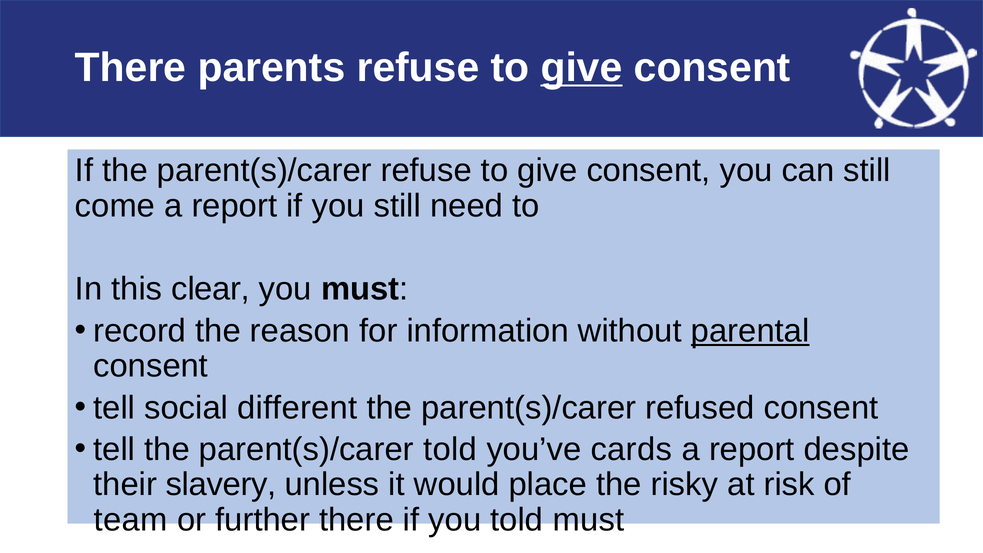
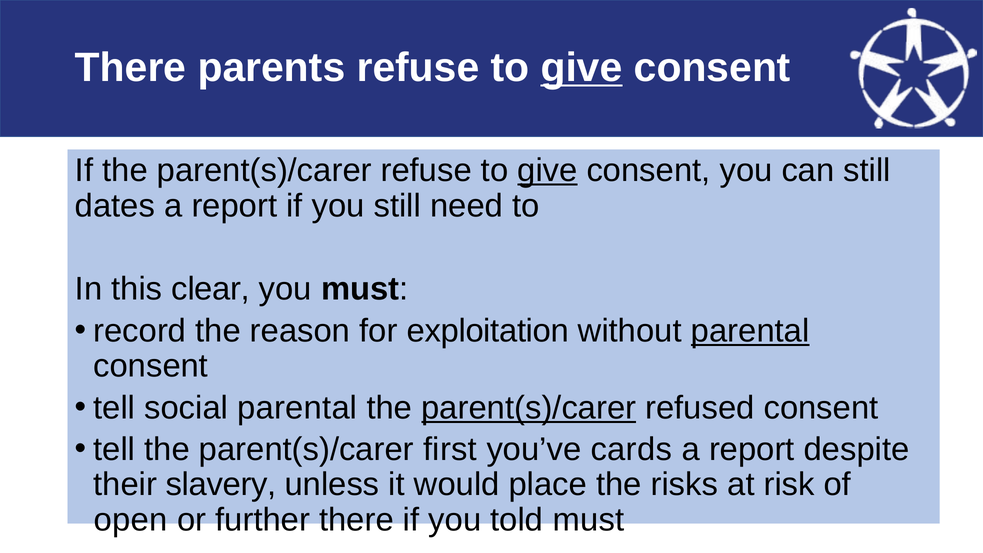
give at (547, 171) underline: none -> present
come: come -> dates
information: information -> exploitation
social different: different -> parental
parent(s)/carer at (529, 408) underline: none -> present
parent(s)/carer told: told -> first
risky: risky -> risks
team: team -> open
